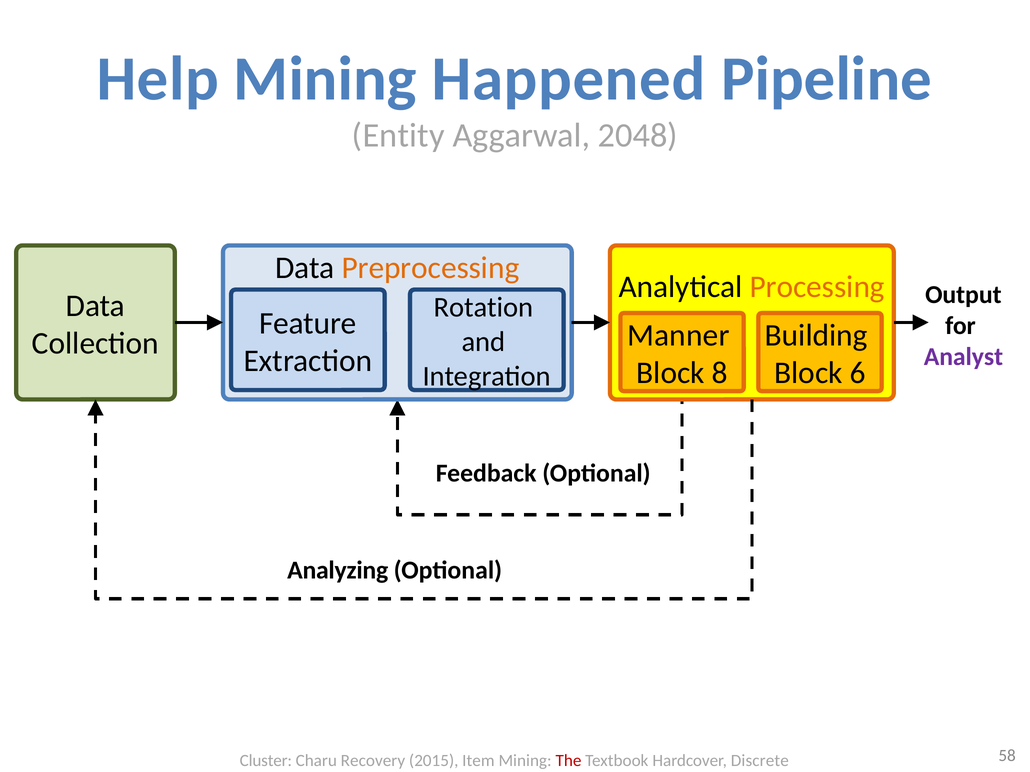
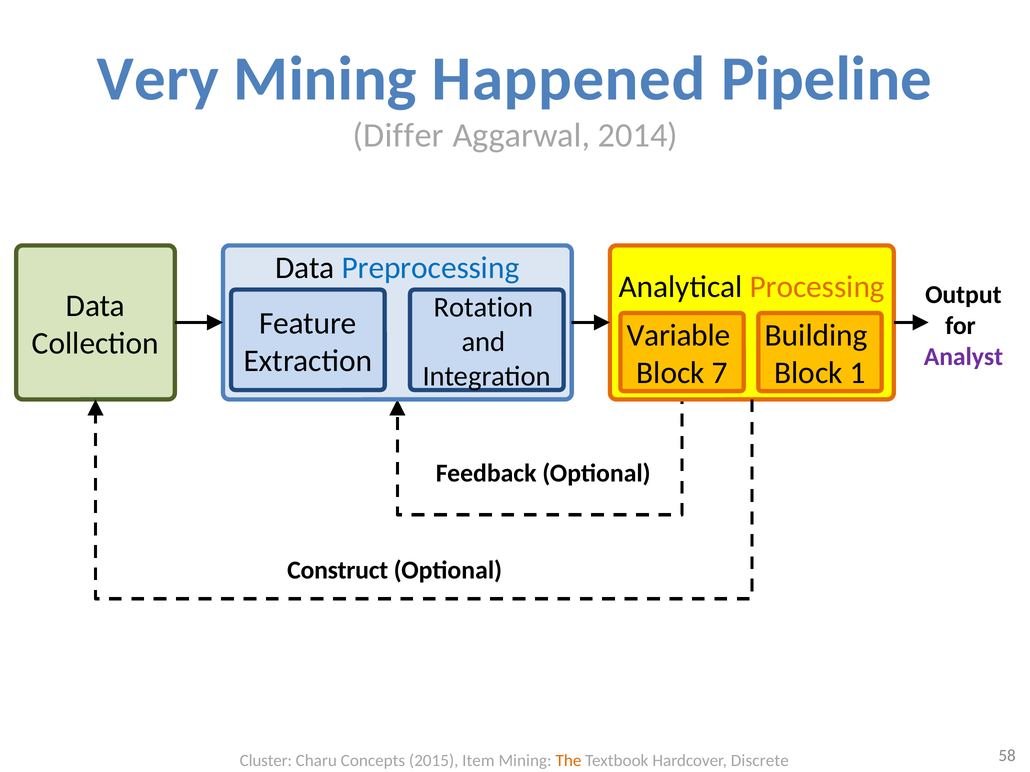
Help: Help -> Very
Entity: Entity -> Differ
2048: 2048 -> 2014
Preprocessing colour: orange -> blue
Manner: Manner -> Variable
8: 8 -> 7
6: 6 -> 1
Analyzing: Analyzing -> Construct
Recovery: Recovery -> Concepts
The colour: red -> orange
